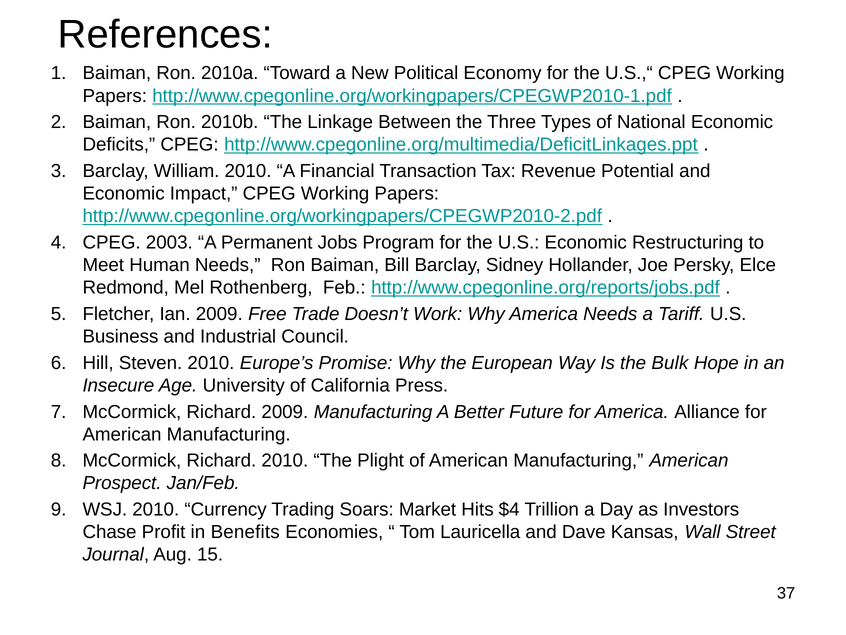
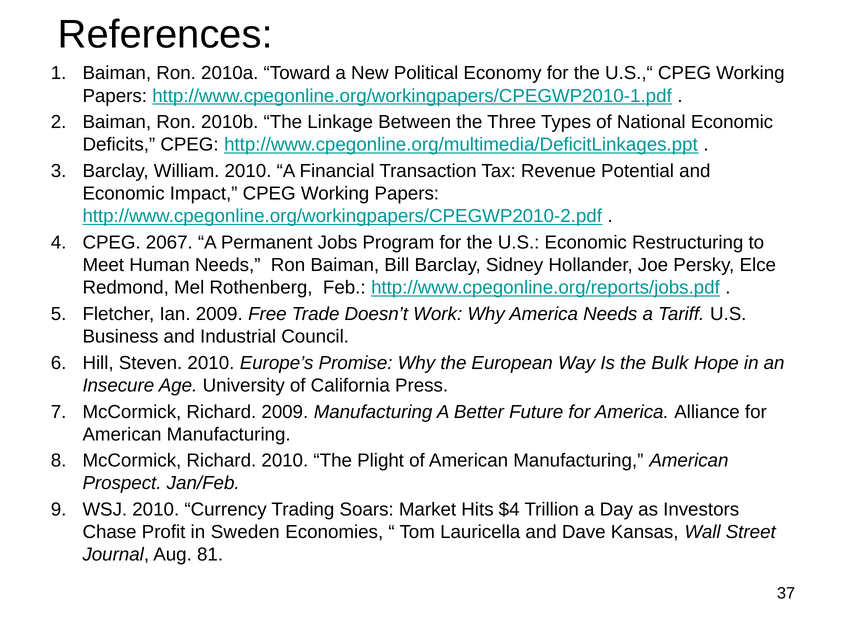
2003: 2003 -> 2067
Benefits: Benefits -> Sweden
15: 15 -> 81
